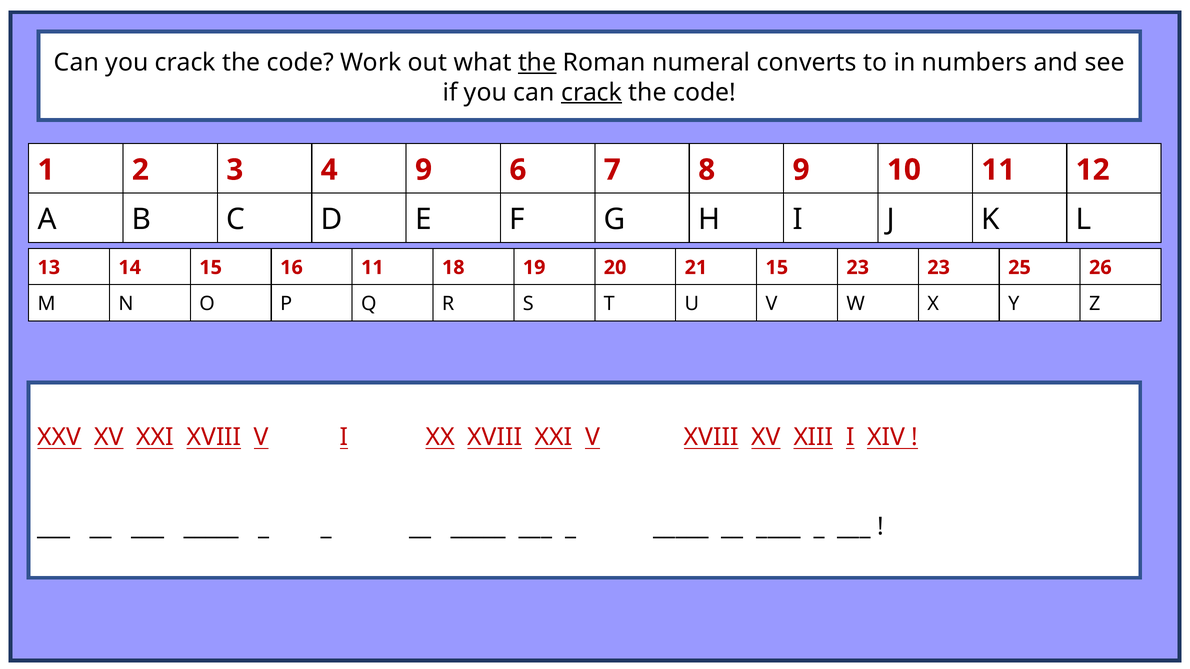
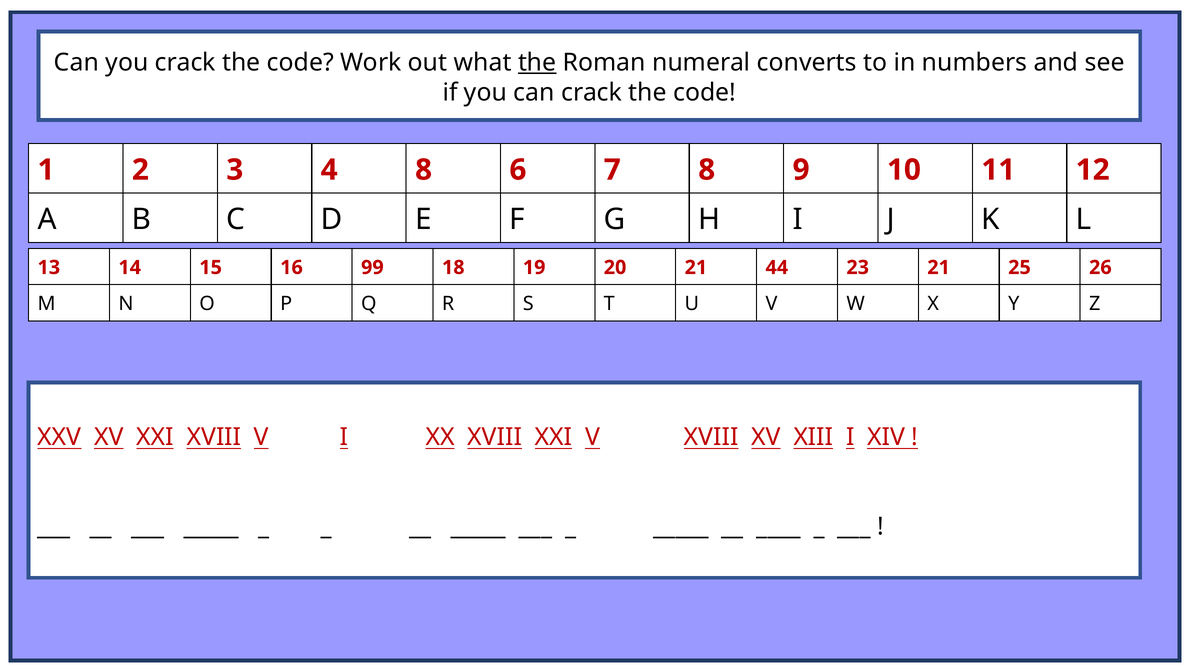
crack at (592, 92) underline: present -> none
4 9: 9 -> 8
16 11: 11 -> 99
21 15: 15 -> 44
23 23: 23 -> 21
